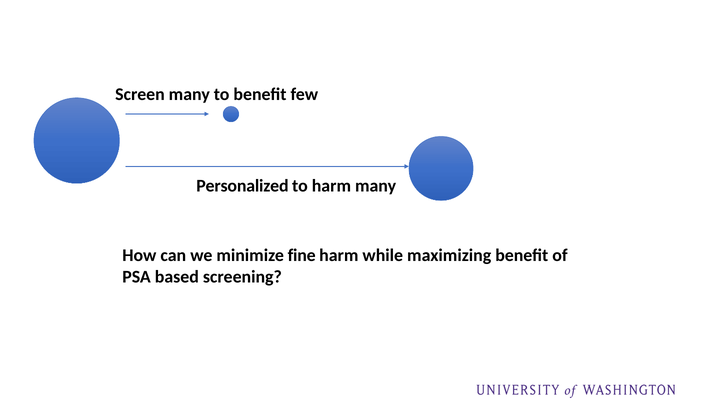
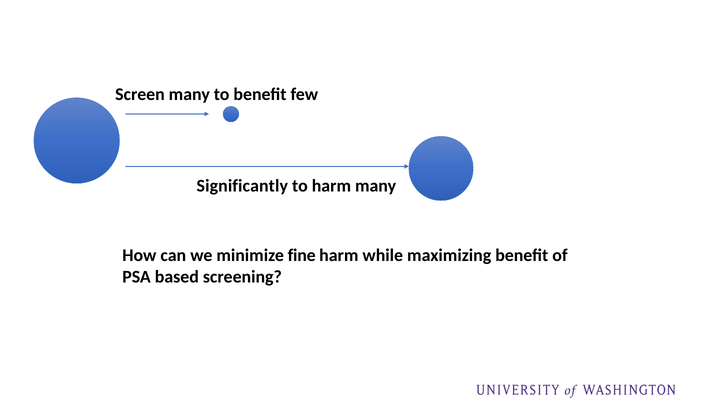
Personalized: Personalized -> Significantly
